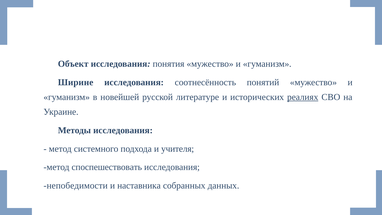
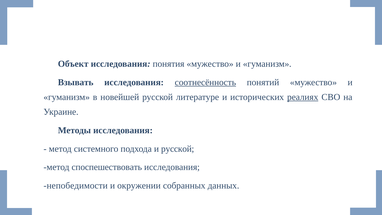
Ширине: Ширине -> Взывать
соотнесённость underline: none -> present
и учителя: учителя -> русской
наставника: наставника -> окружении
